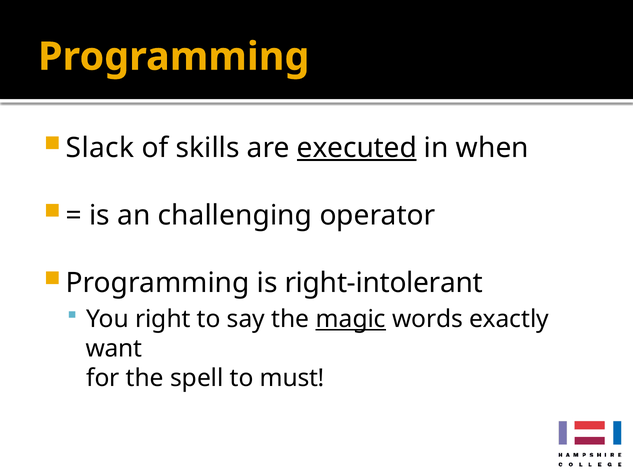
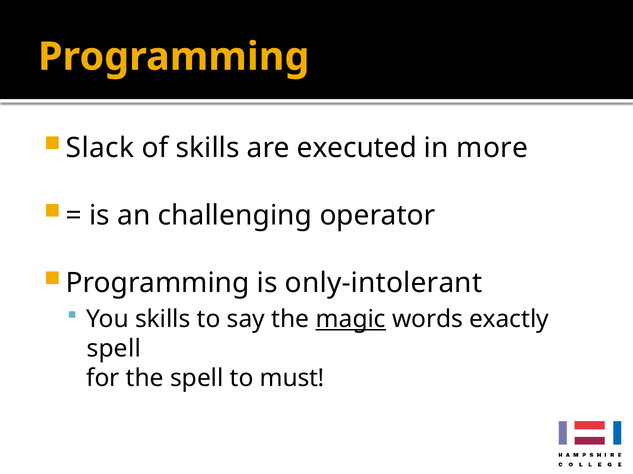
executed underline: present -> none
when: when -> more
right-intolerant: right-intolerant -> only-intolerant
You right: right -> skills
want at (114, 349): want -> spell
